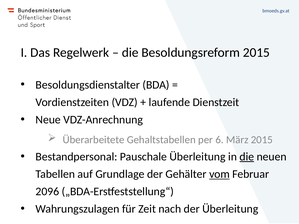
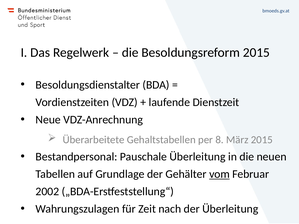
6: 6 -> 8
die at (247, 157) underline: present -> none
2096: 2096 -> 2002
